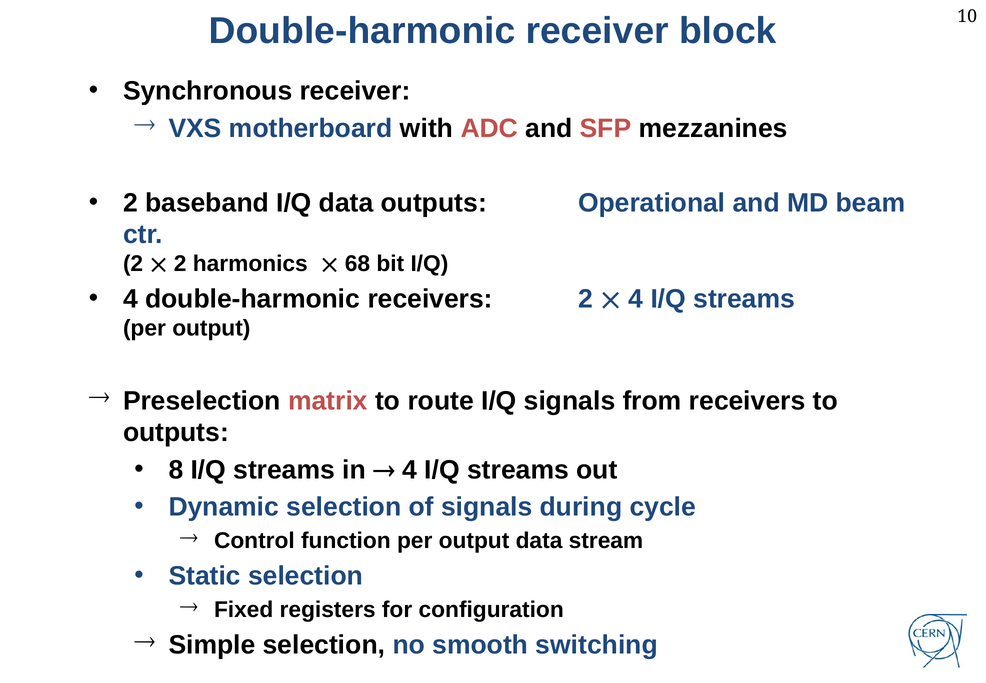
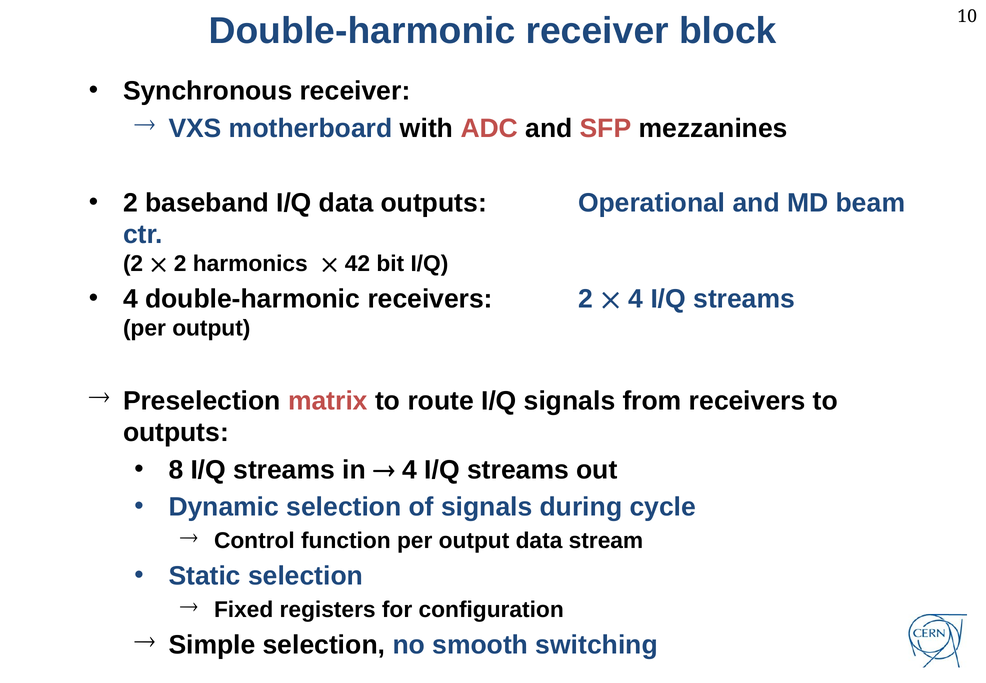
68: 68 -> 42
